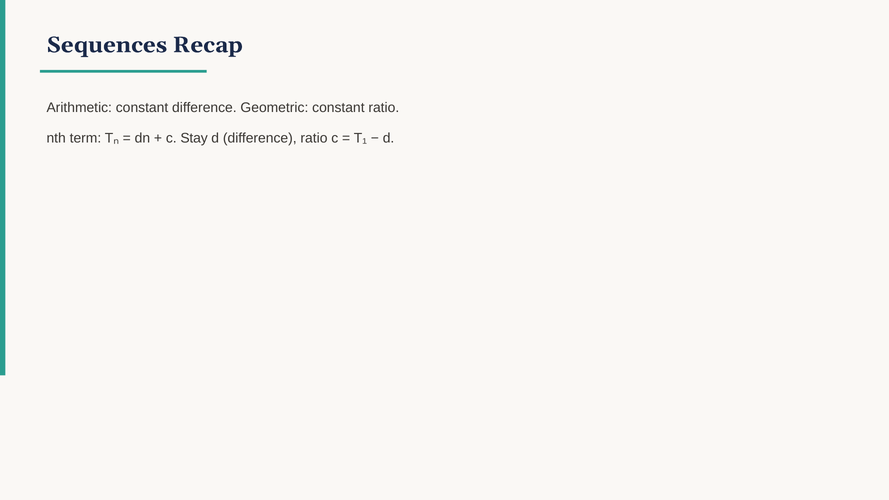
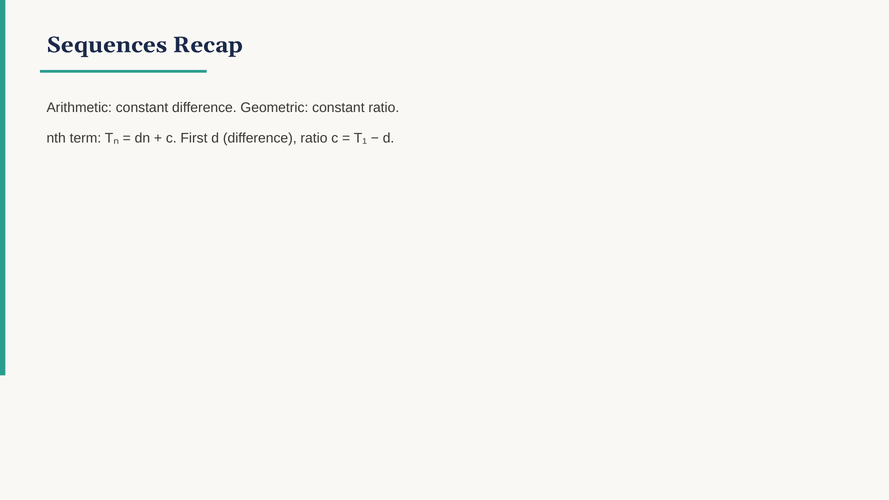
Stay: Stay -> First
